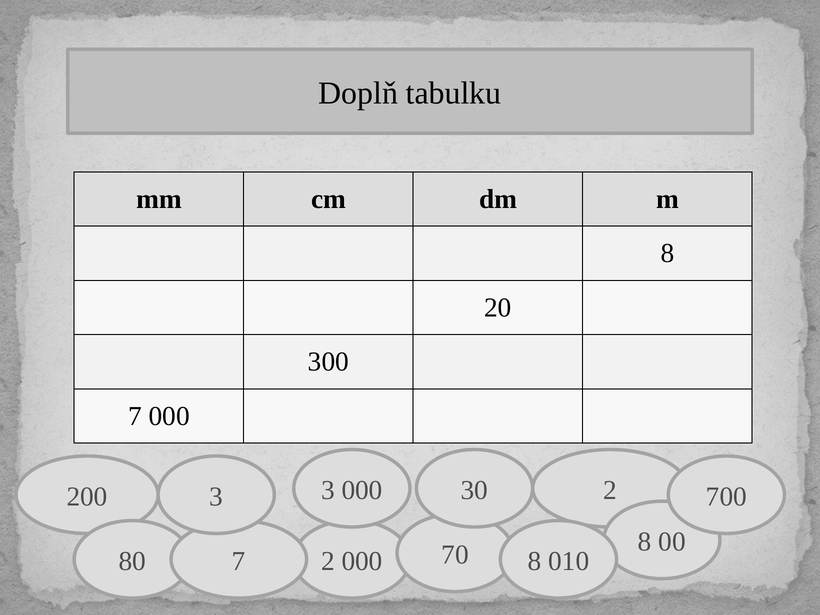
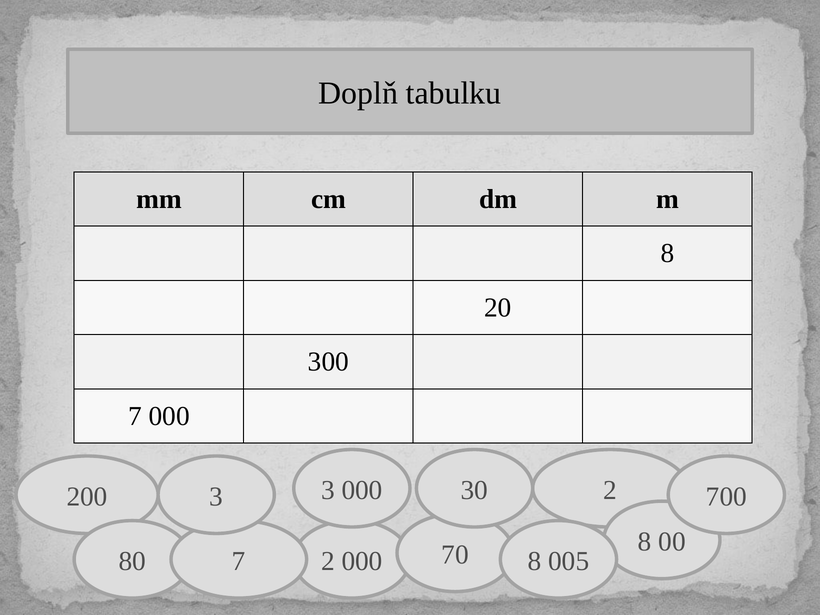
010: 010 -> 005
